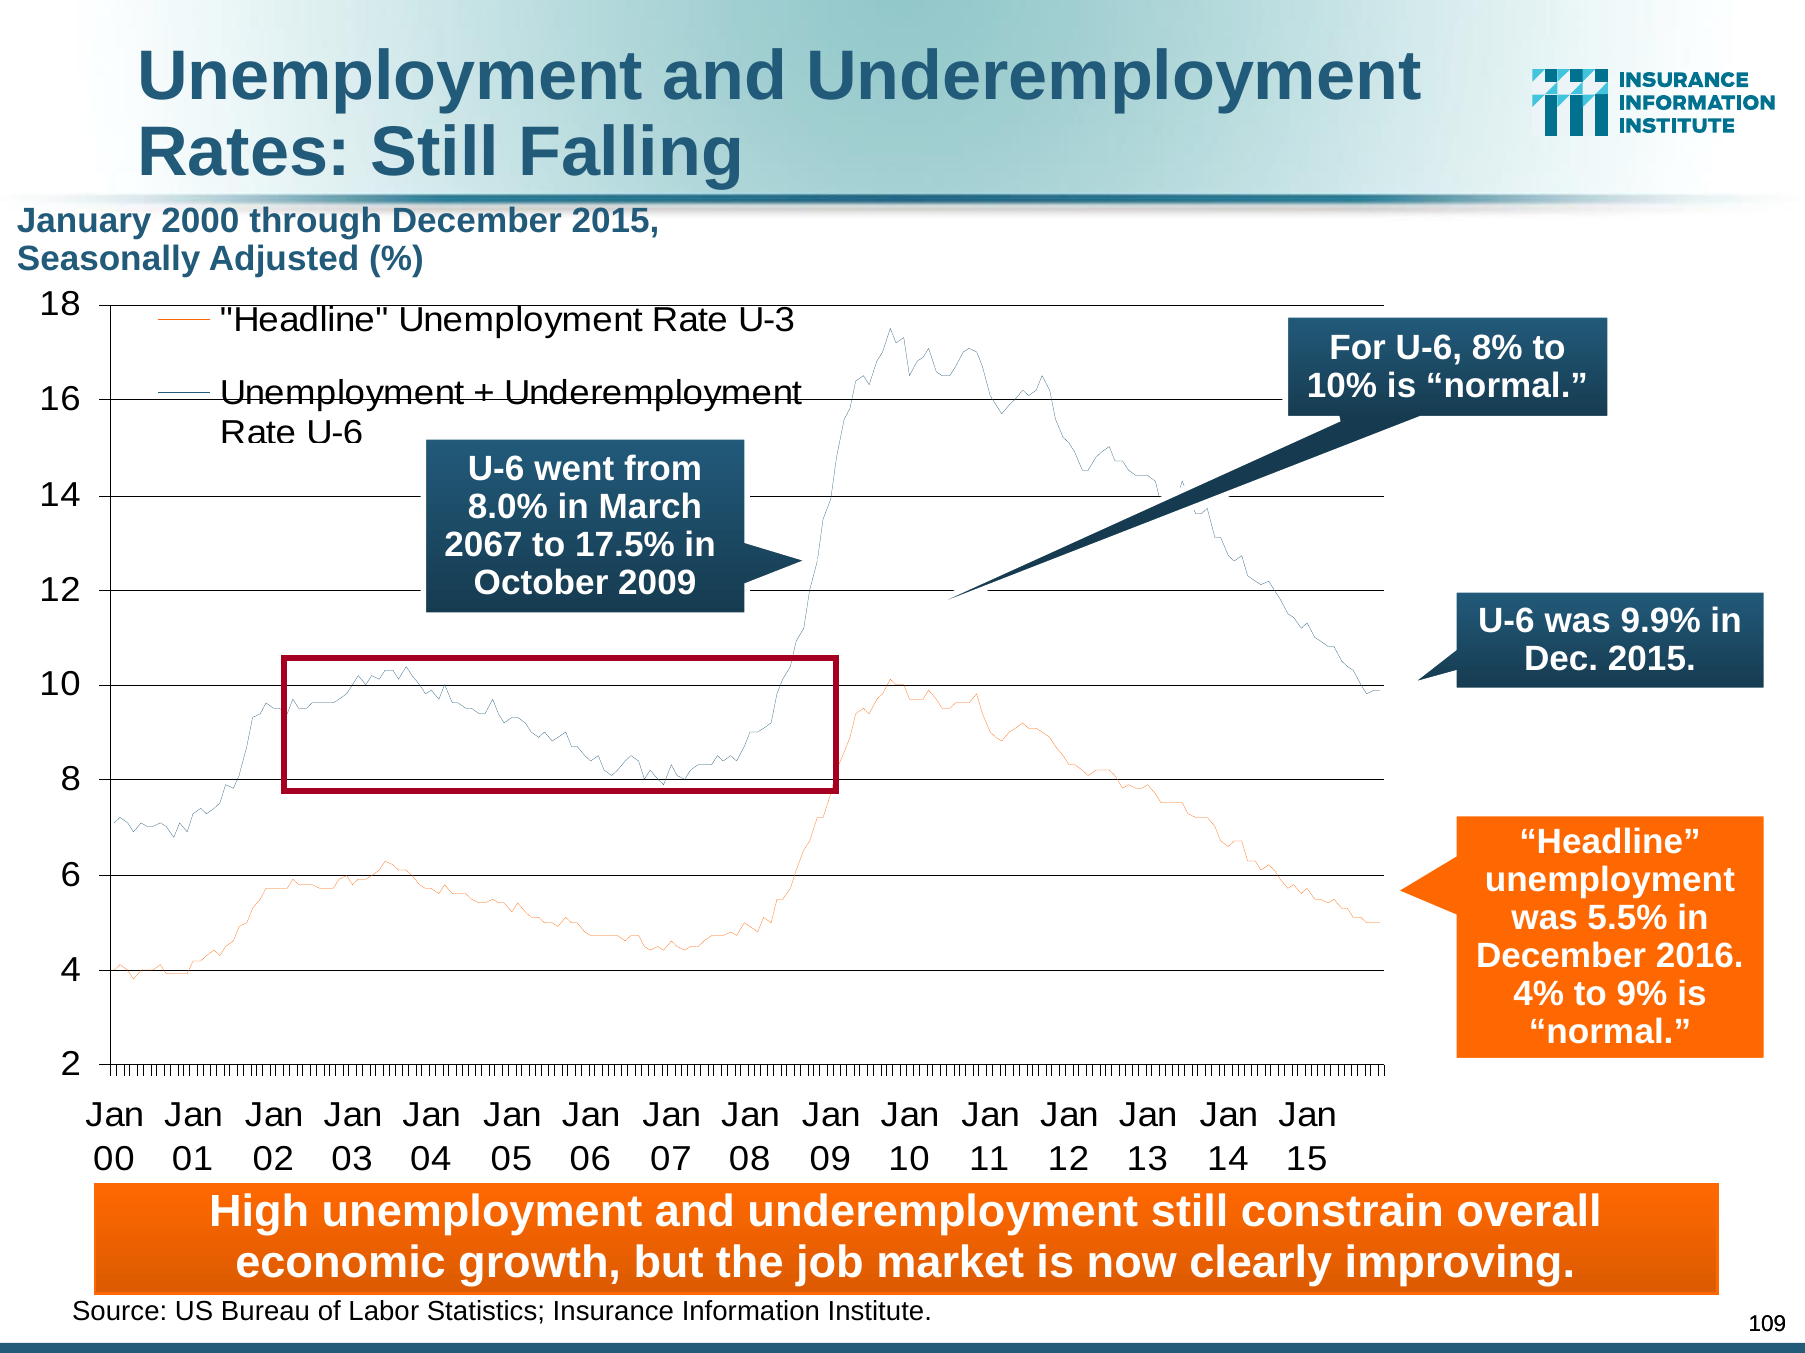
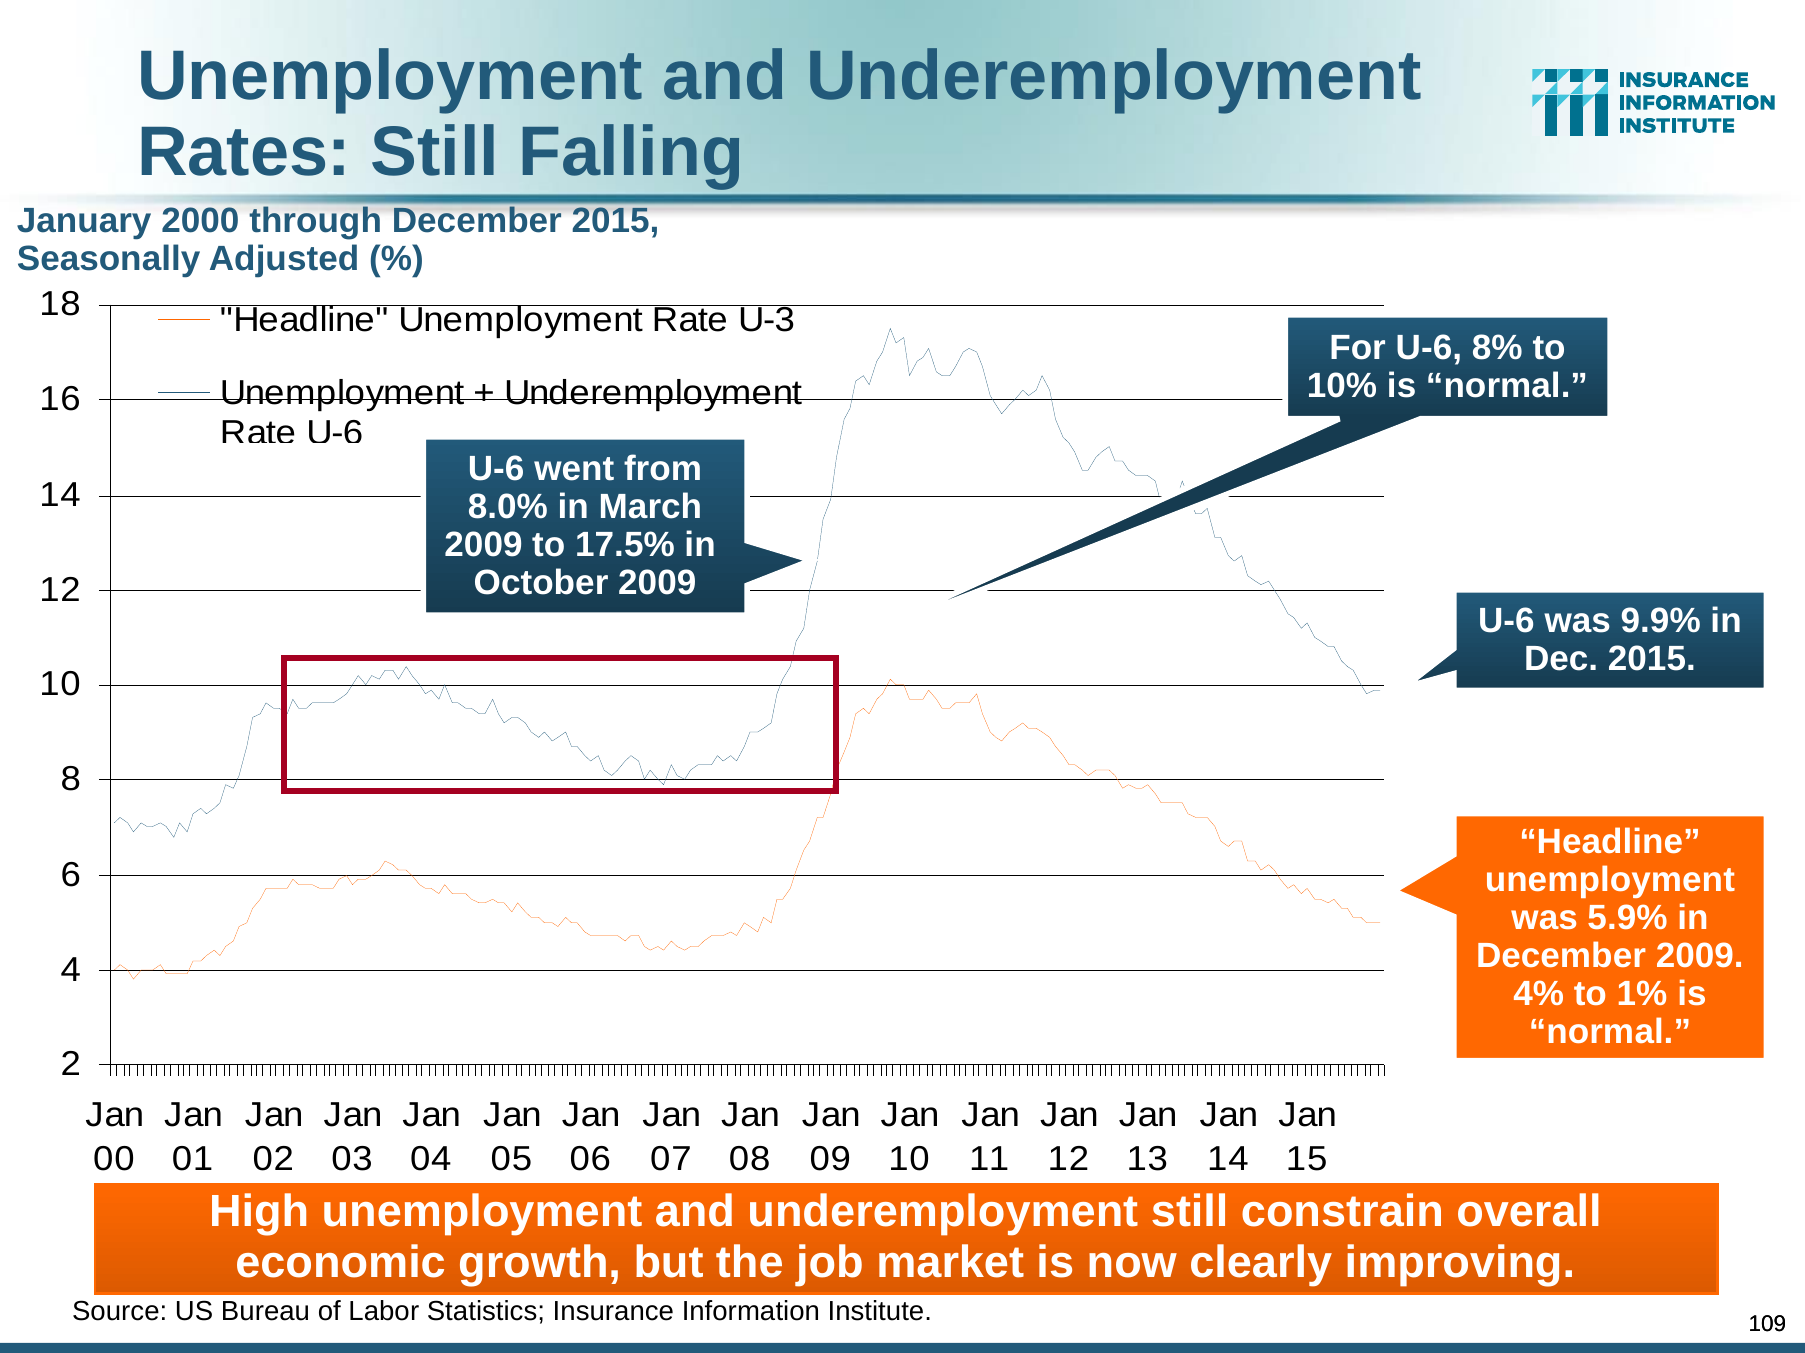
2067 at (483, 545): 2067 -> 2009
5.5%: 5.5% -> 5.9%
December 2016: 2016 -> 2009
9%: 9% -> 1%
